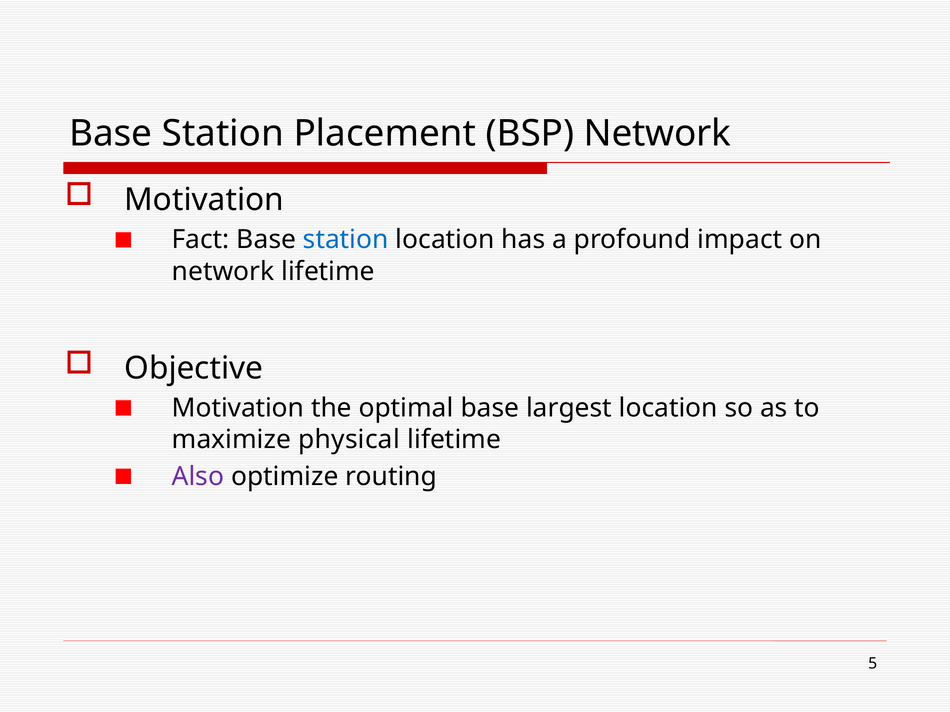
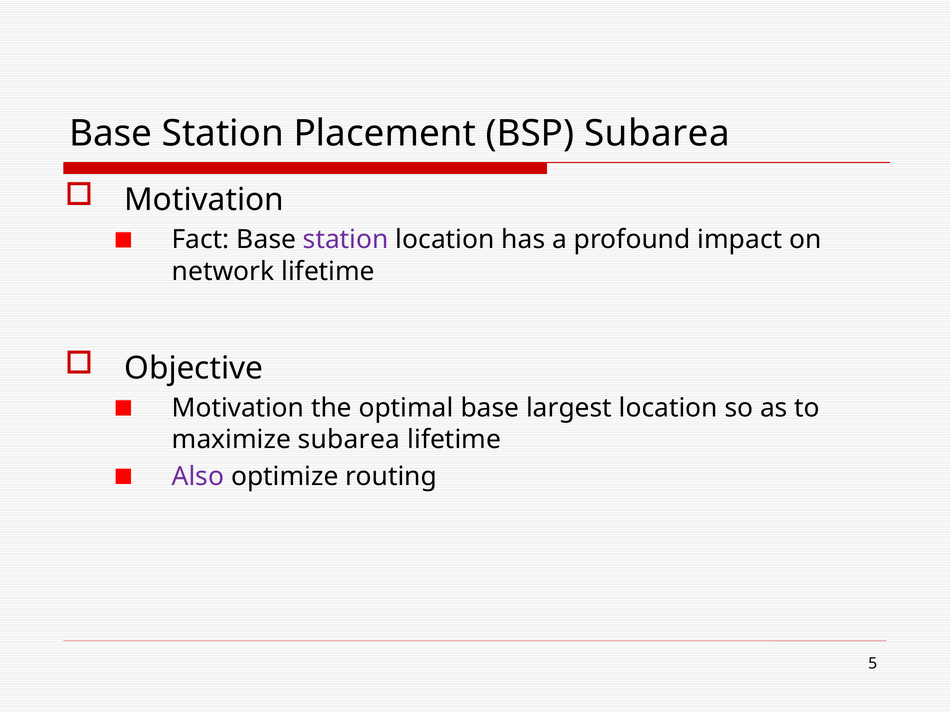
BSP Network: Network -> Subarea
station at (346, 240) colour: blue -> purple
maximize physical: physical -> subarea
